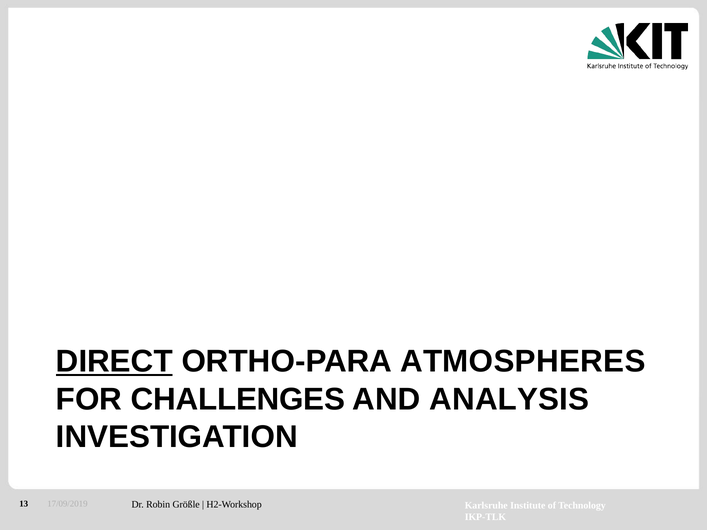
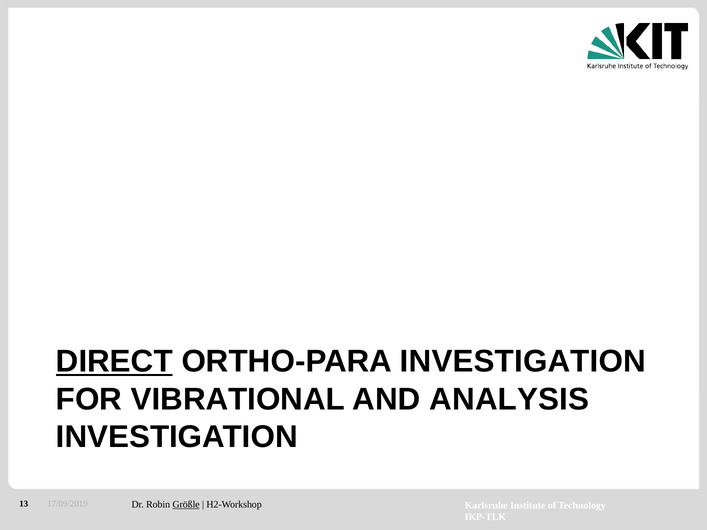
ORTHO-PARA ATMOSPHERES: ATMOSPHERES -> INVESTIGATION
CHALLENGES: CHALLENGES -> VIBRATIONAL
Größle underline: none -> present
